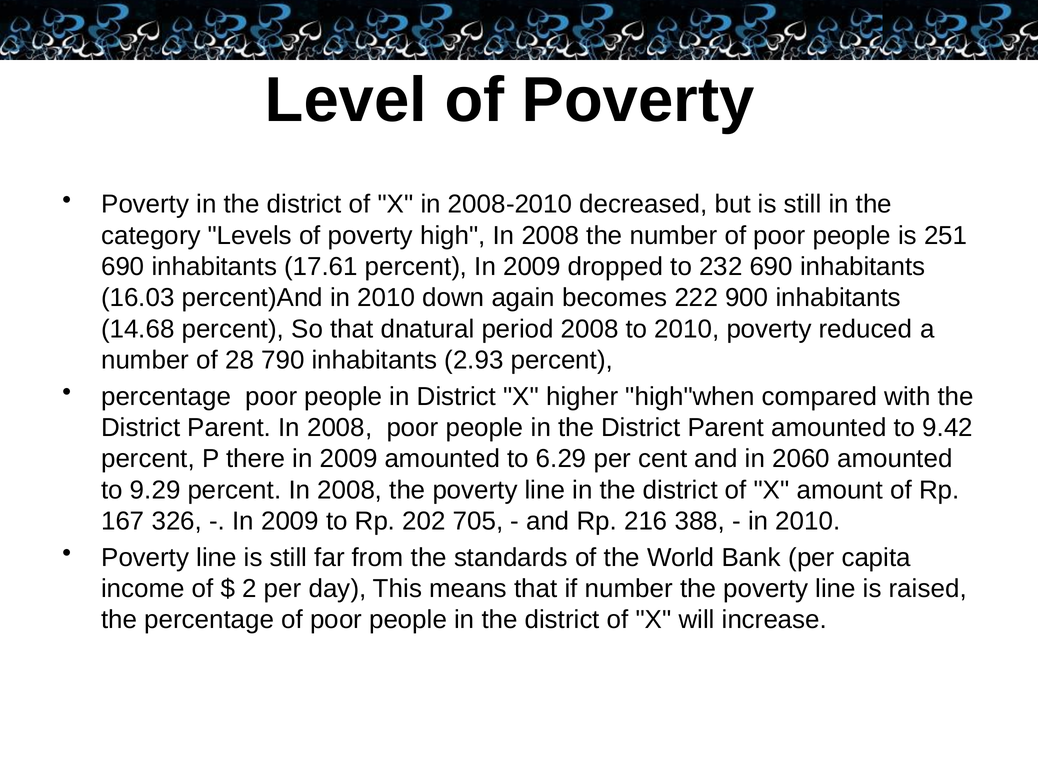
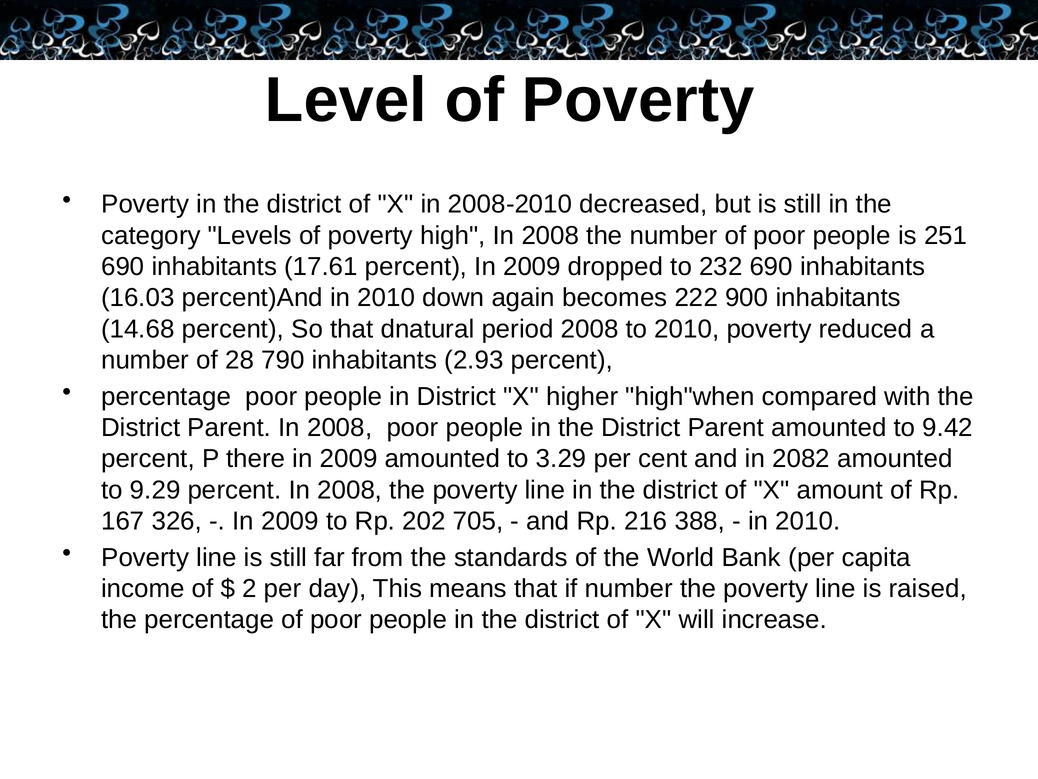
6.29: 6.29 -> 3.29
2060: 2060 -> 2082
